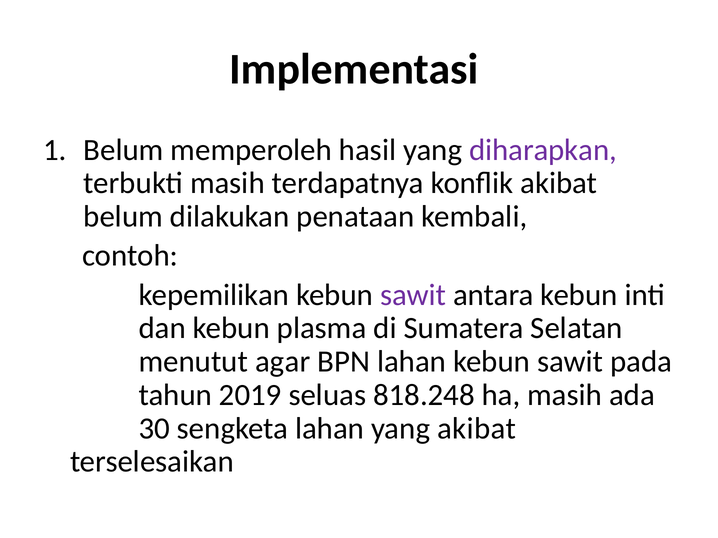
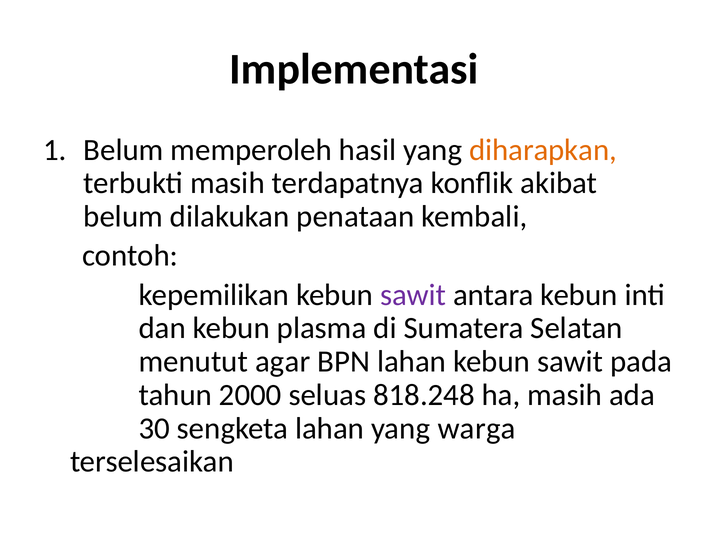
diharapkan colour: purple -> orange
2019: 2019 -> 2000
yang akibat: akibat -> warga
